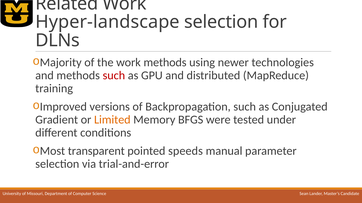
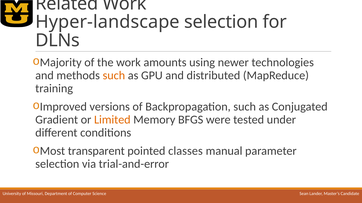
work methods: methods -> amounts
such at (114, 76) colour: red -> orange
speeds: speeds -> classes
